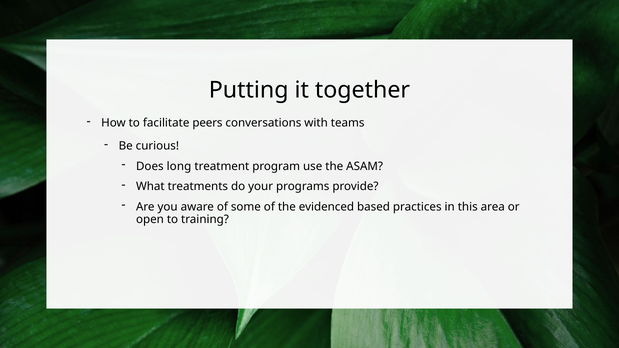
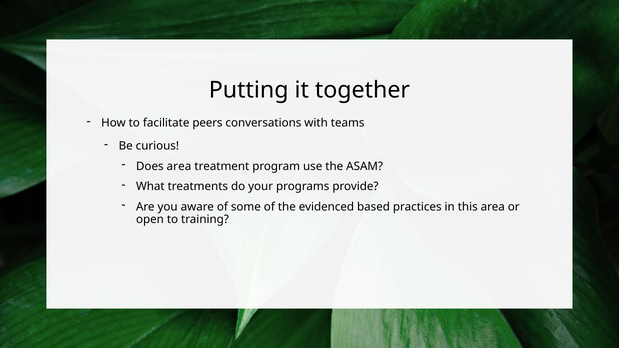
Does long: long -> area
